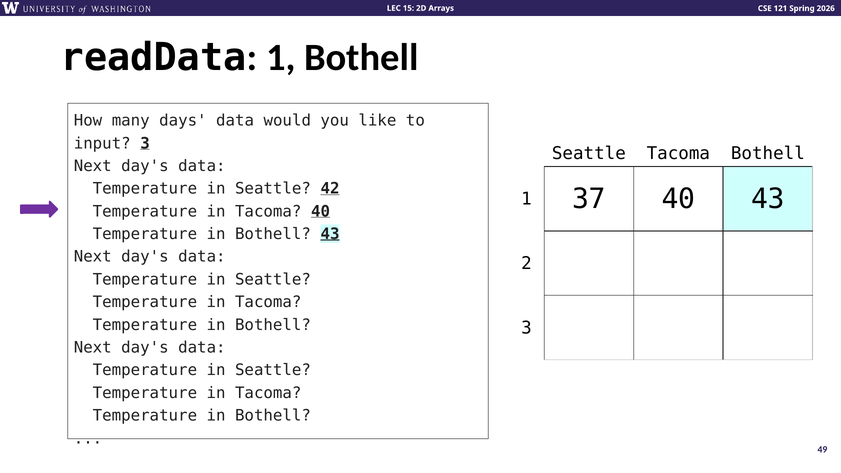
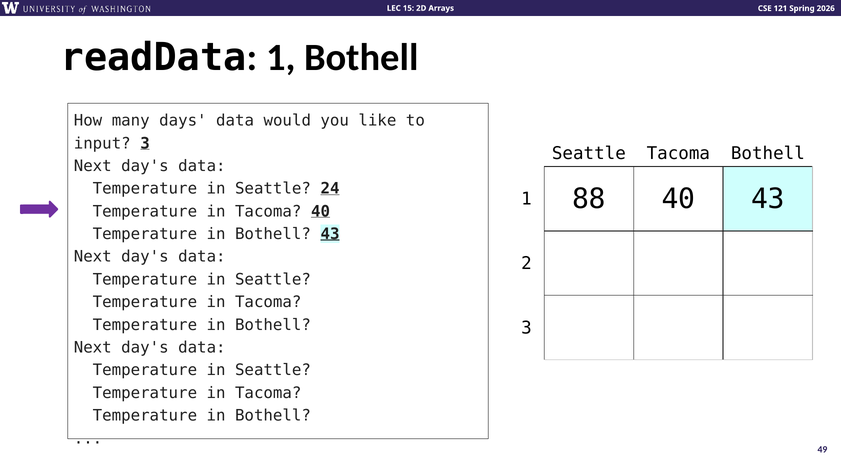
42: 42 -> 24
37: 37 -> 88
